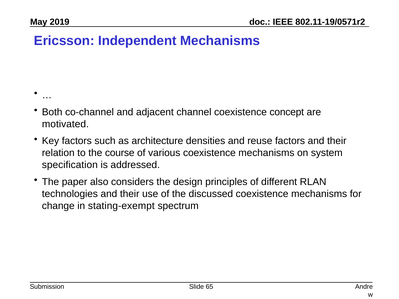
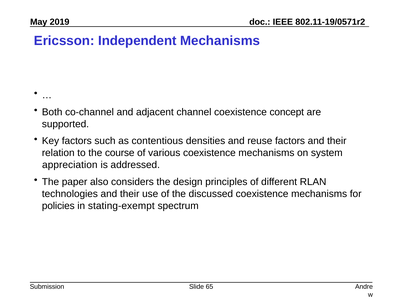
motivated: motivated -> supported
architecture: architecture -> contentious
specification: specification -> appreciation
change: change -> policies
